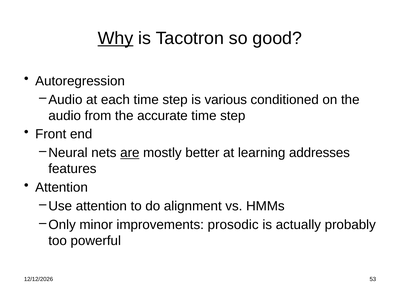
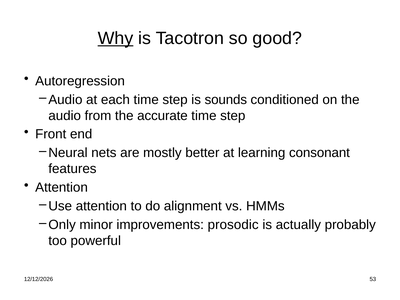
various: various -> sounds
are underline: present -> none
addresses: addresses -> consonant
